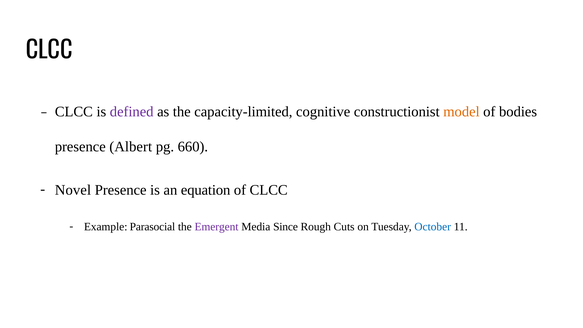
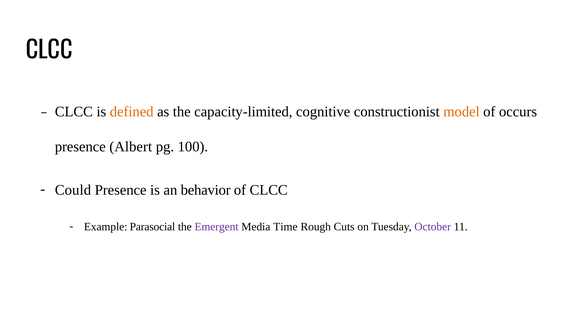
defined colour: purple -> orange
bodies: bodies -> occurs
660: 660 -> 100
Novel: Novel -> Could
equation: equation -> behavior
Since: Since -> Time
October colour: blue -> purple
